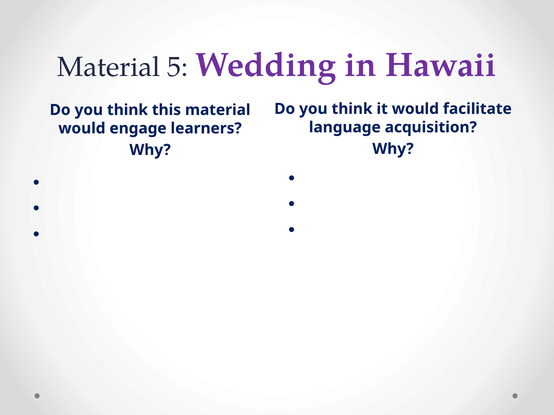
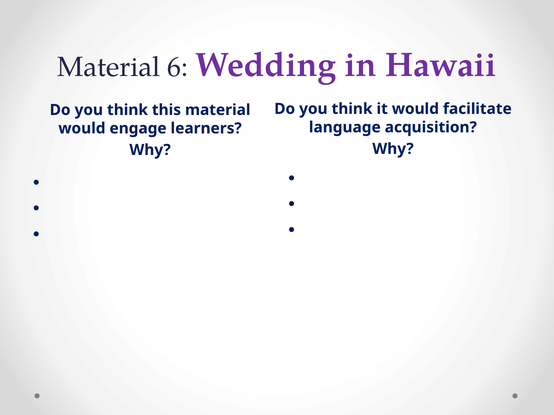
5: 5 -> 6
